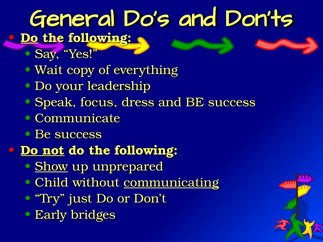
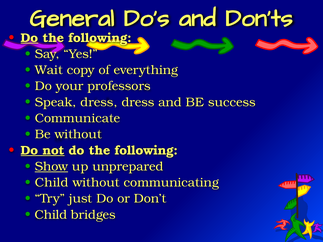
leadership: leadership -> professors
Speak focus: focus -> dress
success at (78, 134): success -> without
communicating underline: present -> none
Early at (51, 215): Early -> Child
